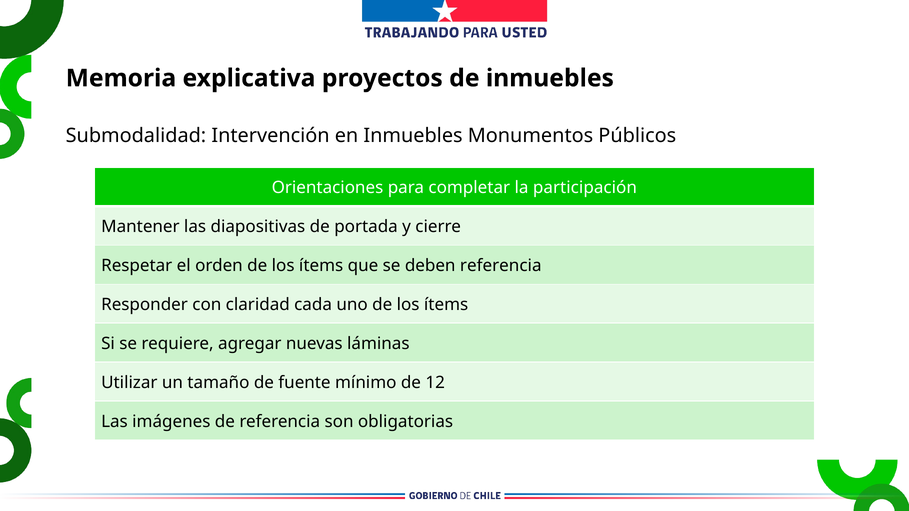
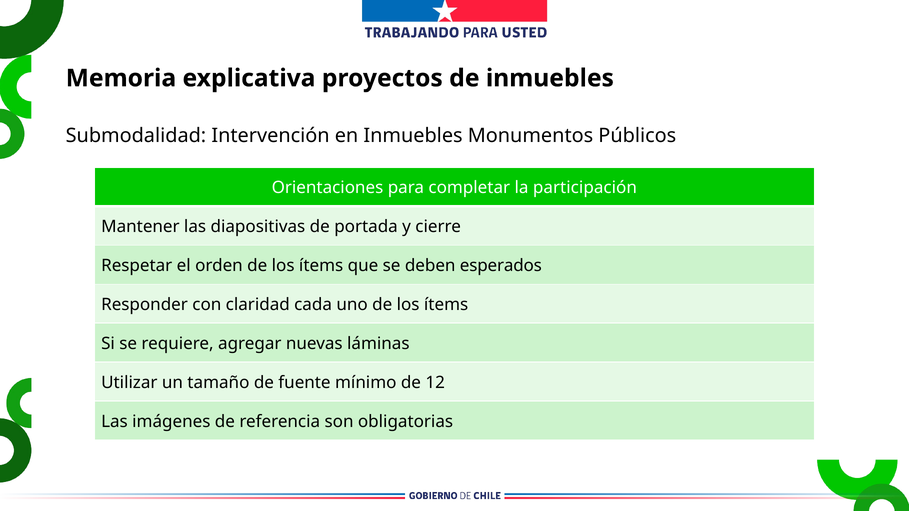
deben referencia: referencia -> esperados
